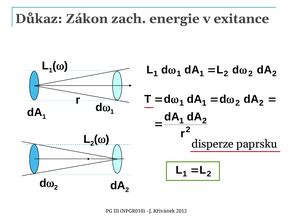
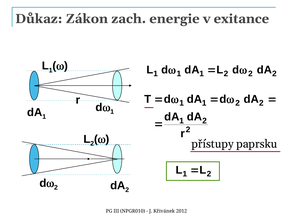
disperze: disperze -> přístupy
